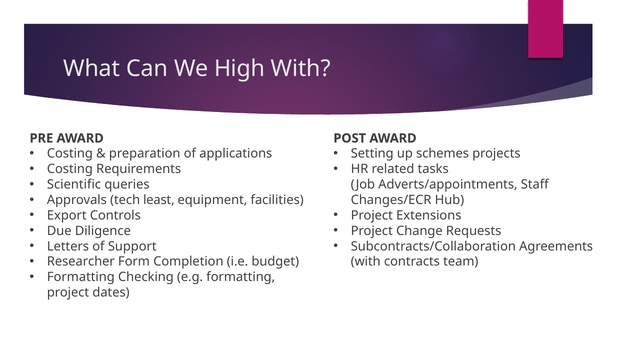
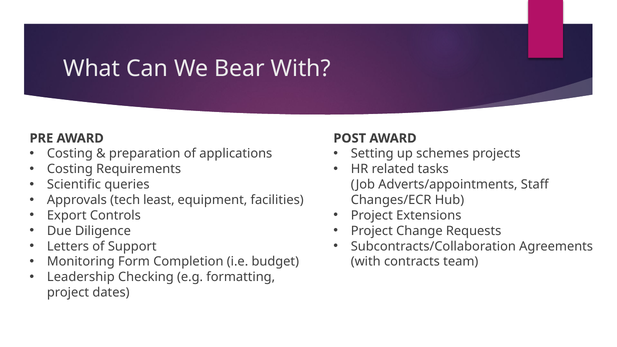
High: High -> Bear
Researcher: Researcher -> Monitoring
Formatting at (81, 277): Formatting -> Leadership
